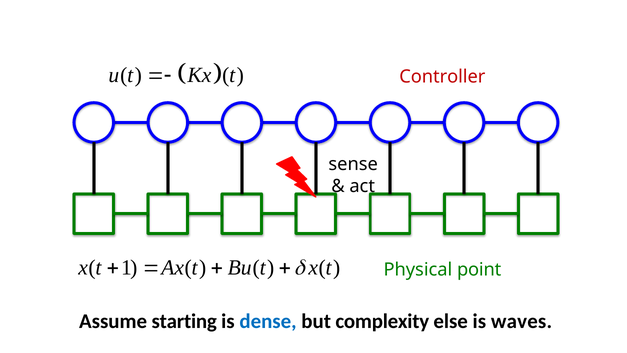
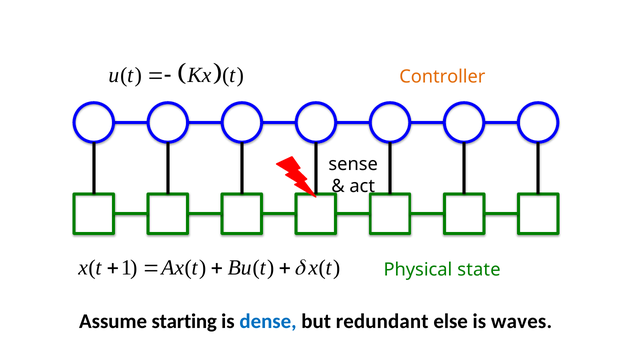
Controller colour: red -> orange
point: point -> state
complexity: complexity -> redundant
